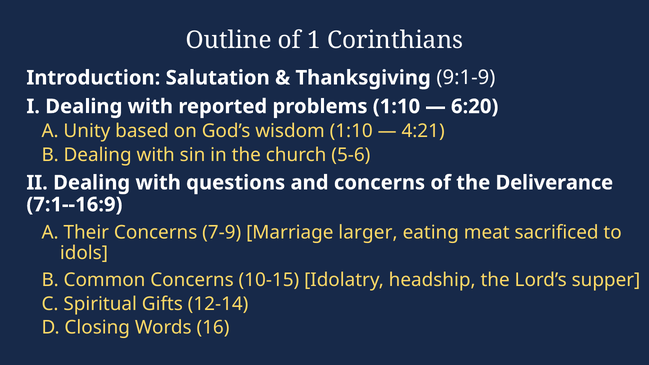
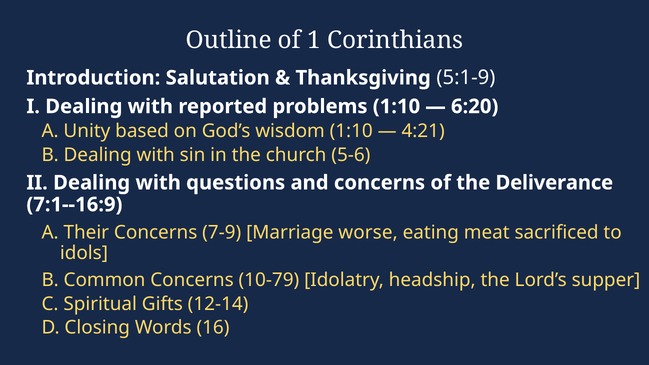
9:1-9: 9:1-9 -> 5:1-9
larger: larger -> worse
10-15: 10-15 -> 10-79
